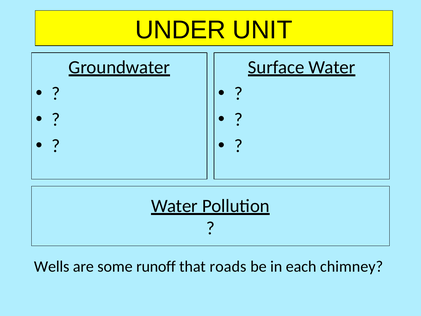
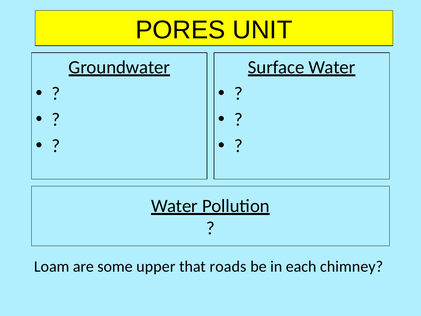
UNDER: UNDER -> PORES
Wells: Wells -> Loam
runoff: runoff -> upper
